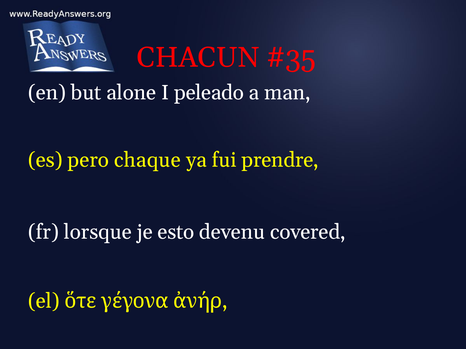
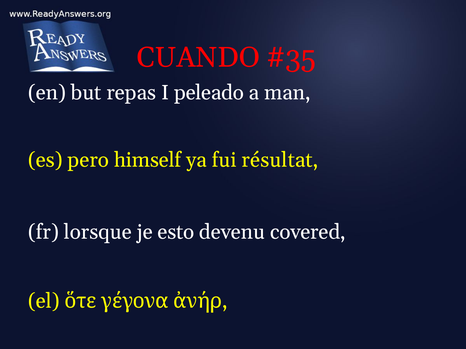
CHACUN: CHACUN -> CUANDO
alone: alone -> repas
chaque: chaque -> himself
prendre: prendre -> résultat
